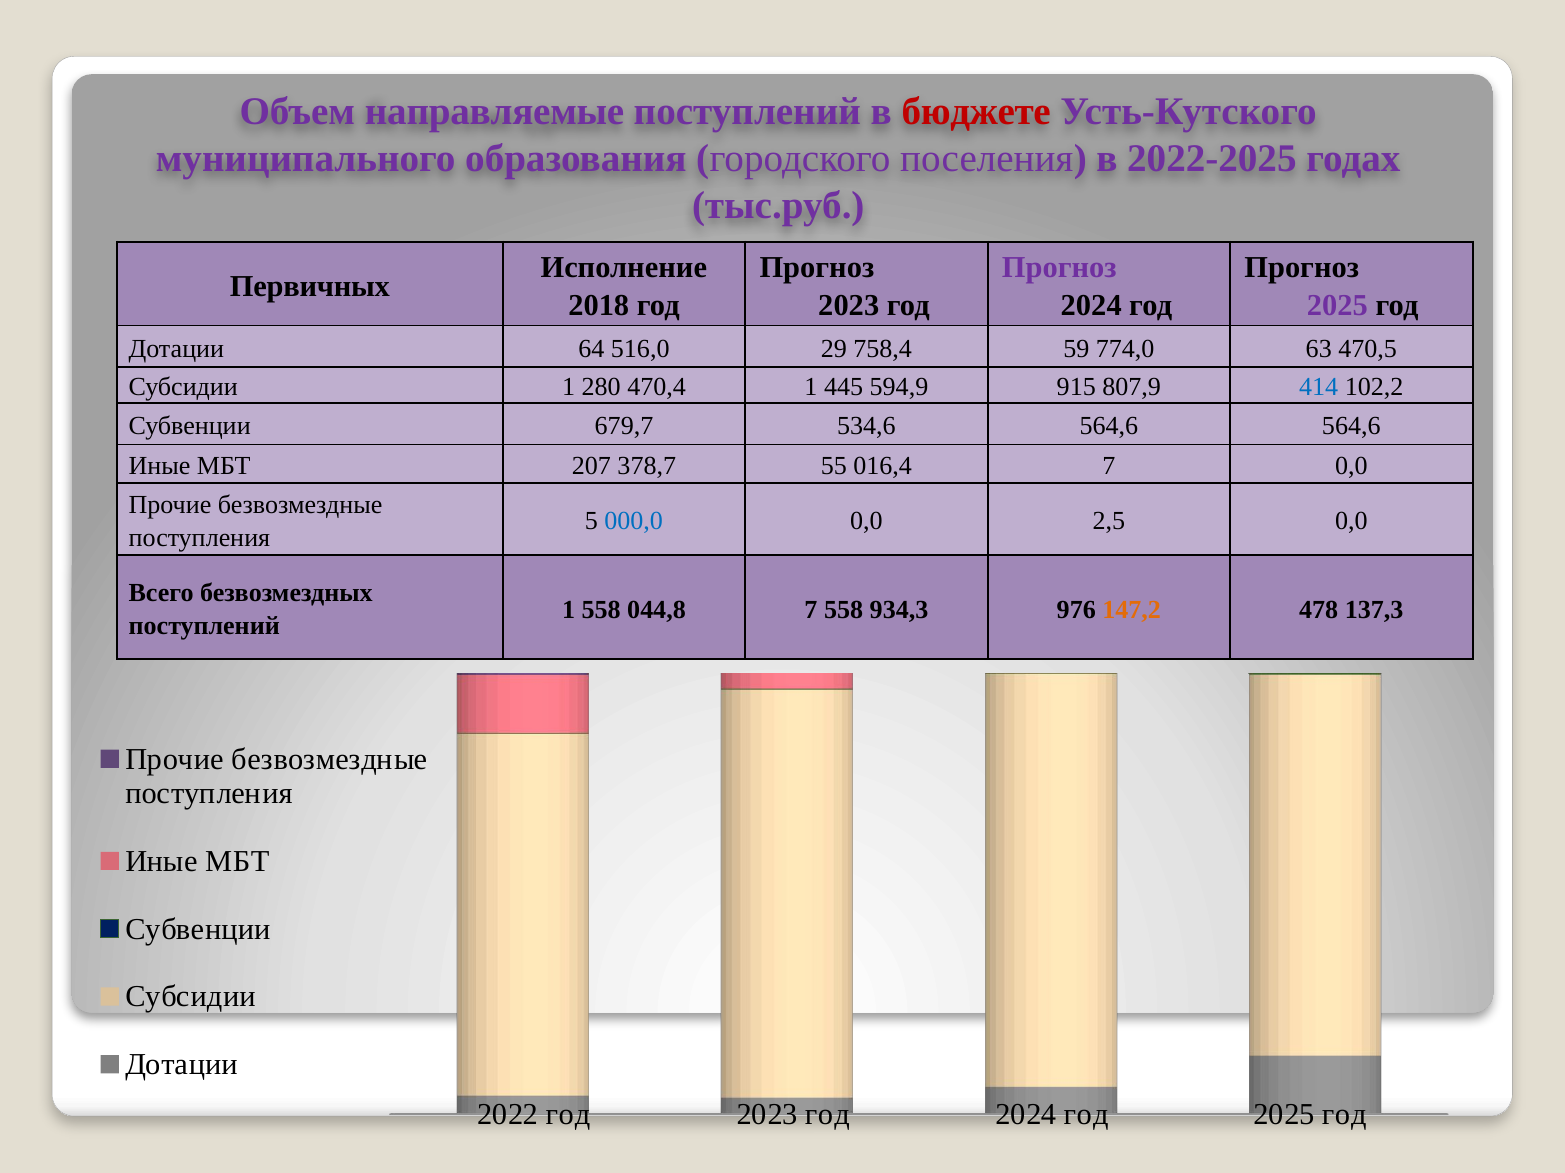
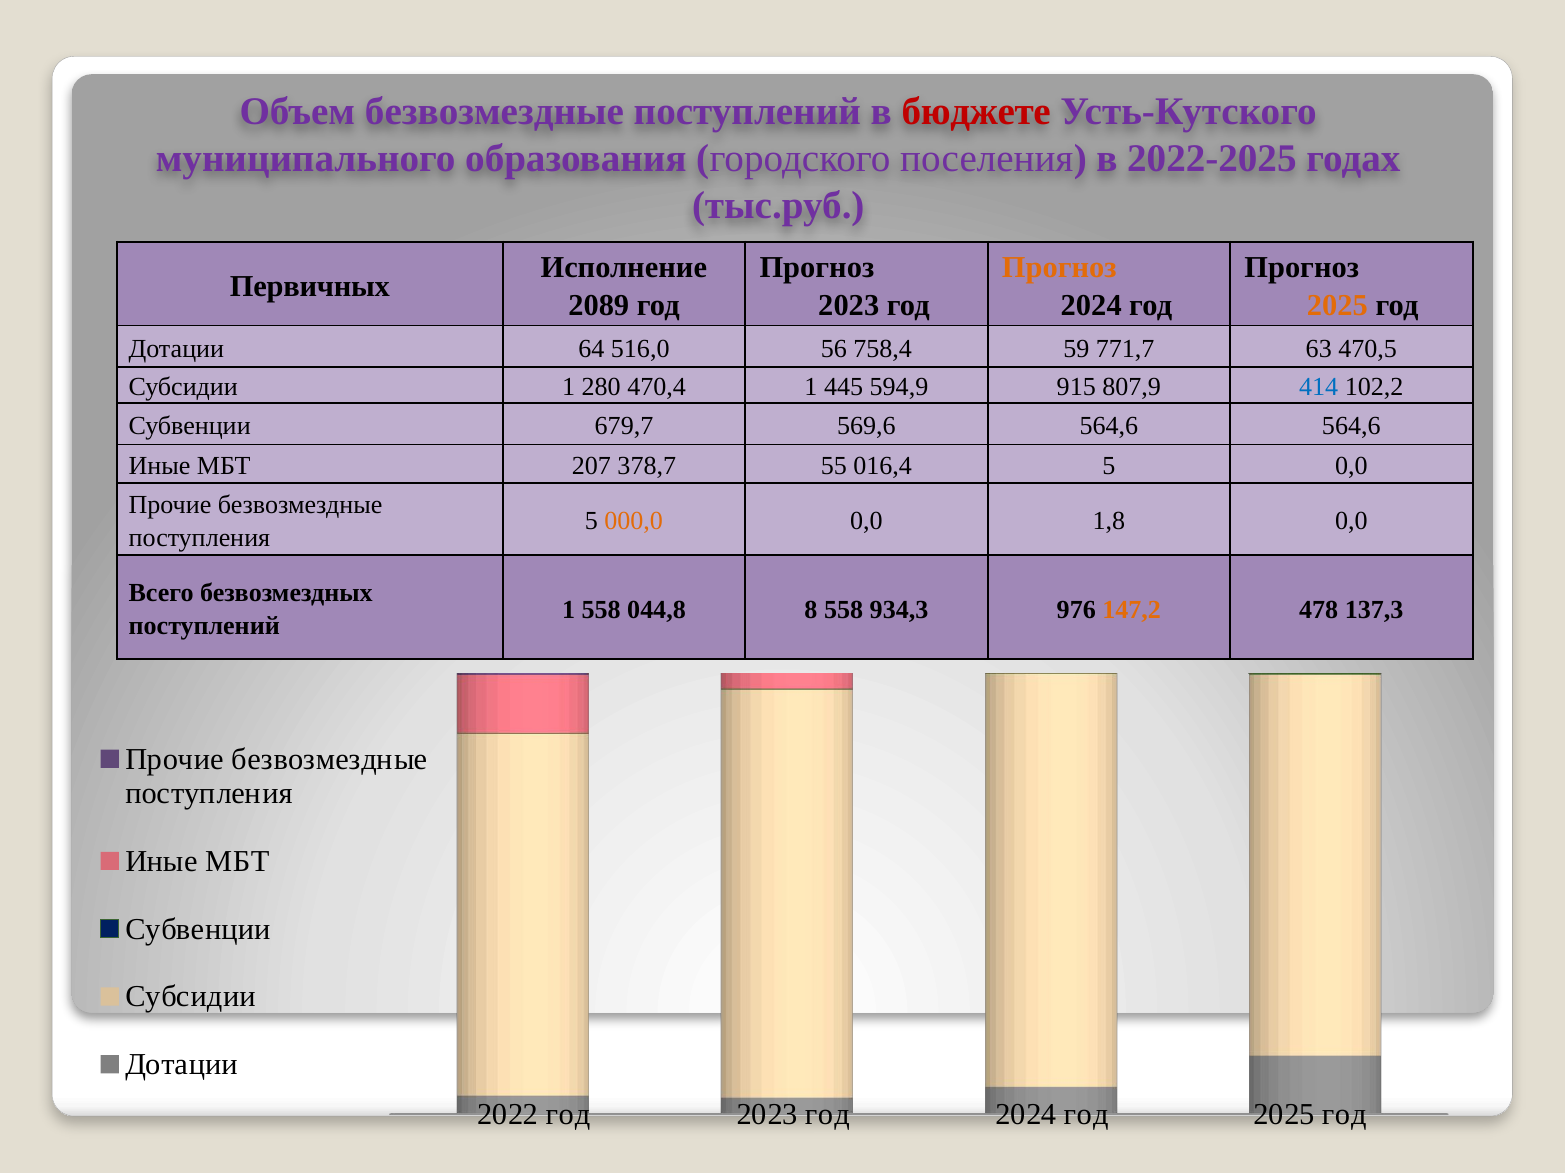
Объем направляемые: направляемые -> безвозмездные
Прогноз at (1059, 267) colour: purple -> orange
2018: 2018 -> 2089
2025 at (1337, 306) colour: purple -> orange
29: 29 -> 56
774,0: 774,0 -> 771,7
534,6: 534,6 -> 569,6
016,4 7: 7 -> 5
000,0 colour: blue -> orange
2,5: 2,5 -> 1,8
044,8 7: 7 -> 8
